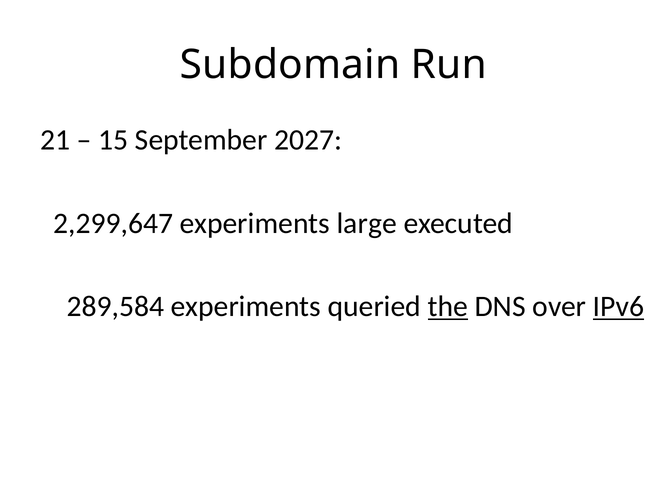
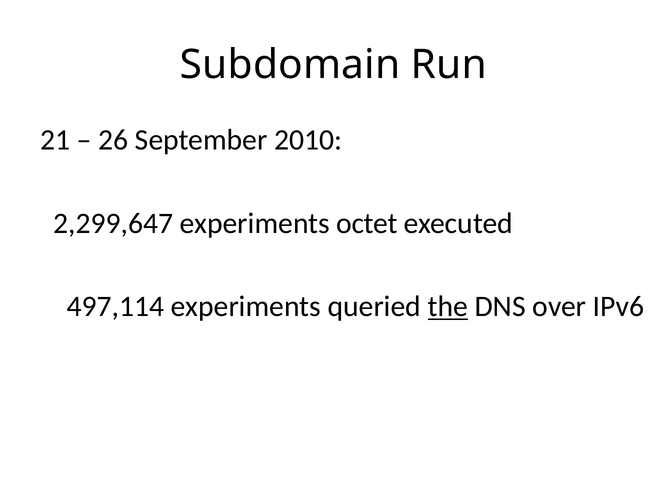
15: 15 -> 26
2027: 2027 -> 2010
large: large -> octet
289,584: 289,584 -> 497,114
IPv6 underline: present -> none
